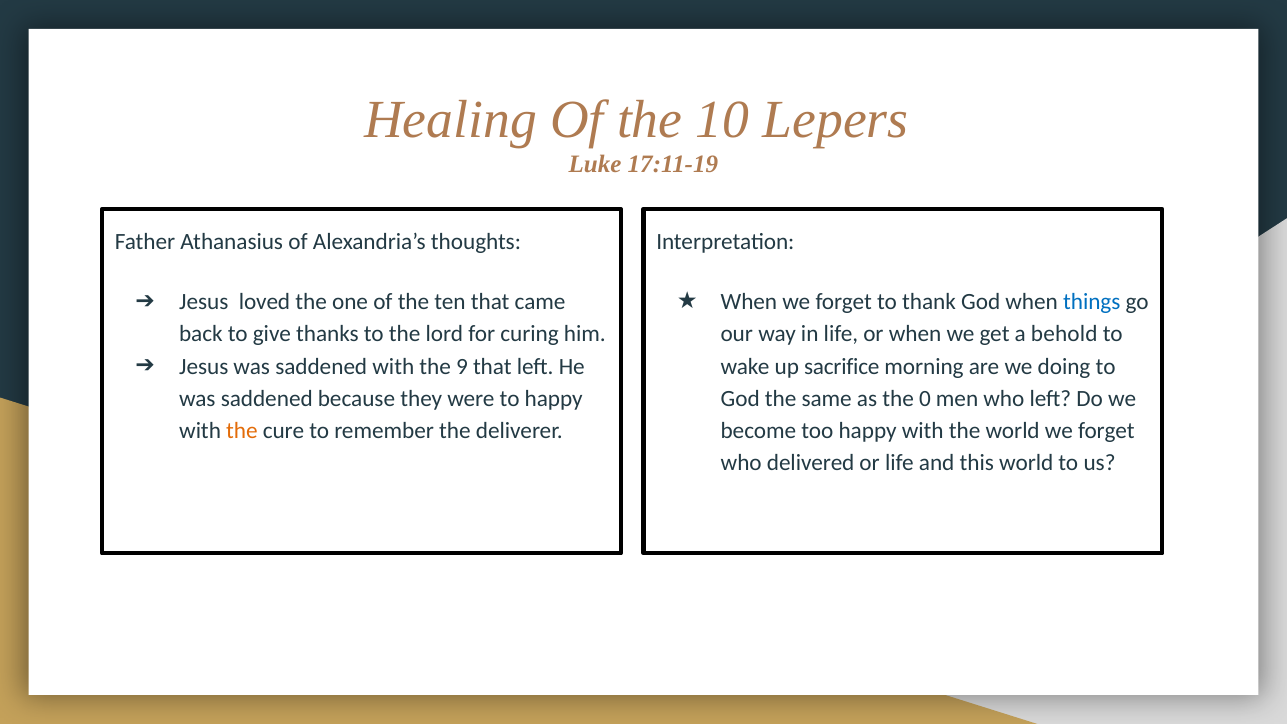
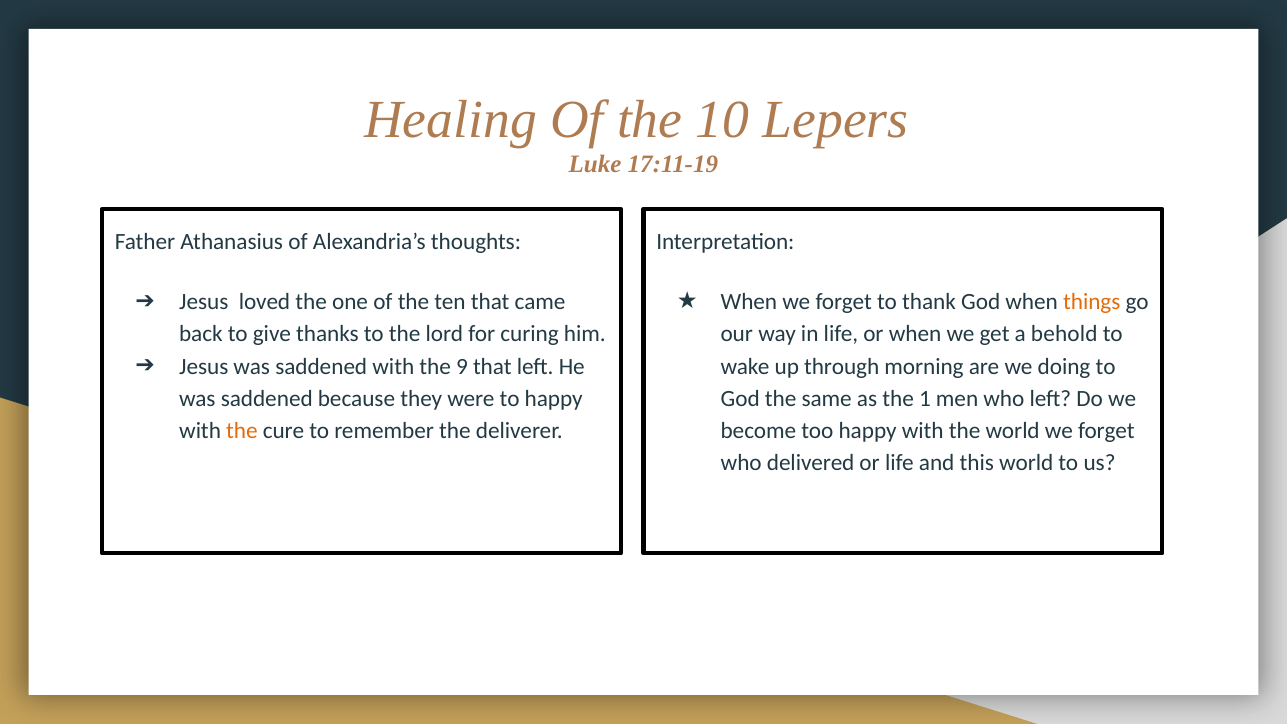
things colour: blue -> orange
sacrifice: sacrifice -> through
0: 0 -> 1
